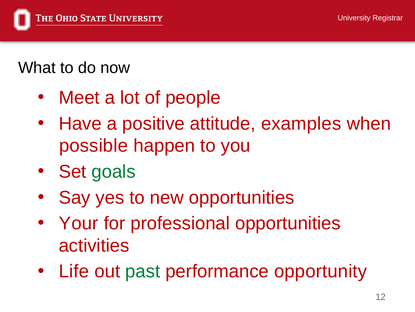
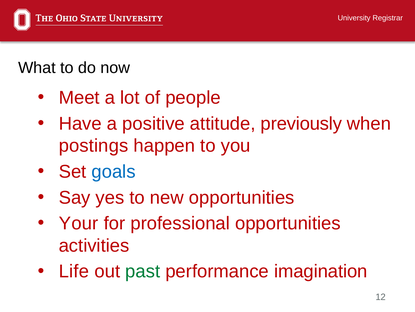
examples: examples -> previously
possible: possible -> postings
goals colour: green -> blue
opportunity: opportunity -> imagination
